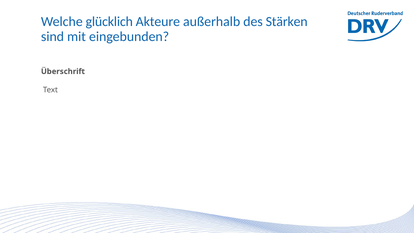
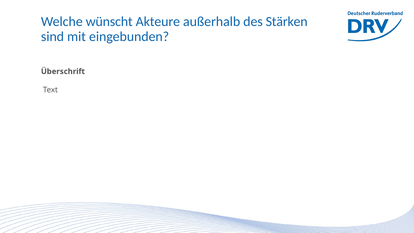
glücklich: glücklich -> wünscht
